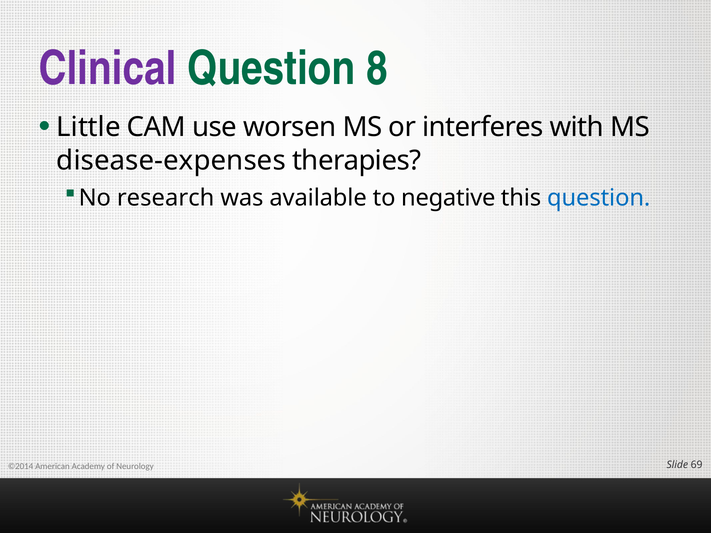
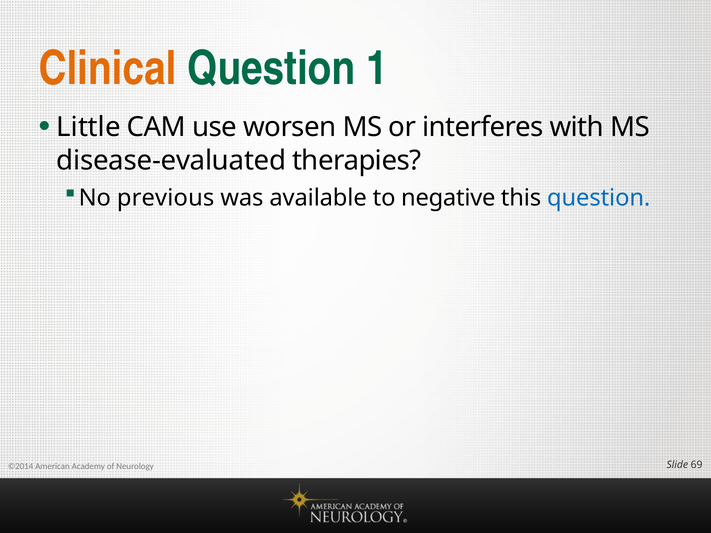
Clinical colour: purple -> orange
8: 8 -> 1
disease-expenses: disease-expenses -> disease-evaluated
research: research -> previous
